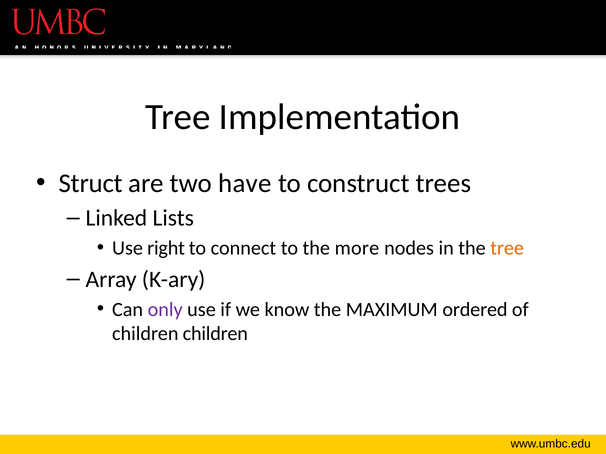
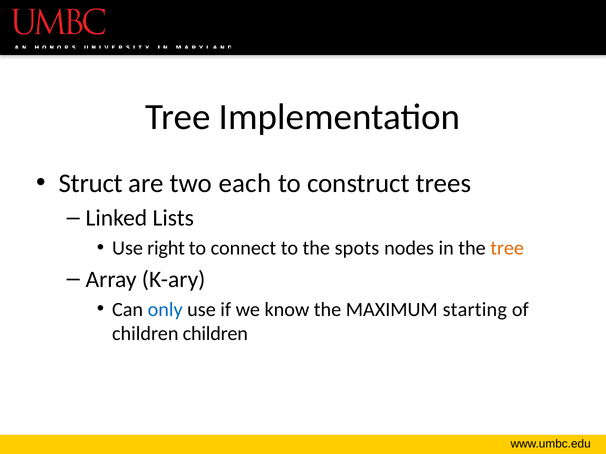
have: have -> each
more: more -> spots
only colour: purple -> blue
ordered: ordered -> starting
